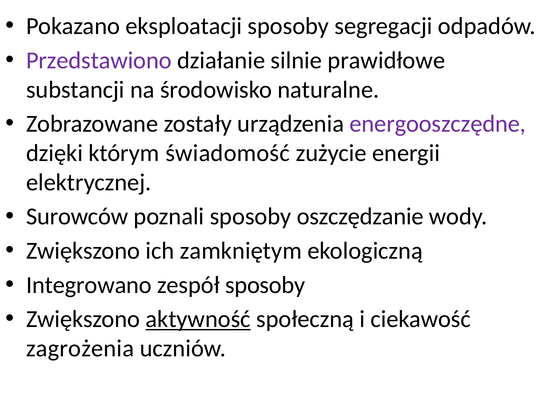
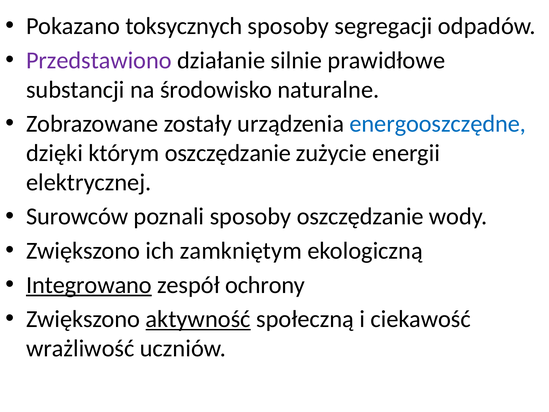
eksploatacji: eksploatacji -> toksycznych
energooszczędne colour: purple -> blue
którym świadomość: świadomość -> oszczędzanie
Integrowano underline: none -> present
zespół sposoby: sposoby -> ochrony
zagrożenia: zagrożenia -> wrażliwość
